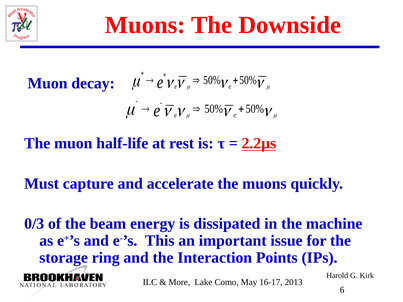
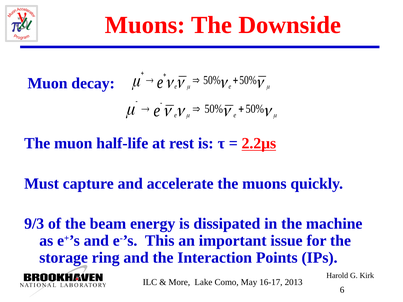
0/3: 0/3 -> 9/3
